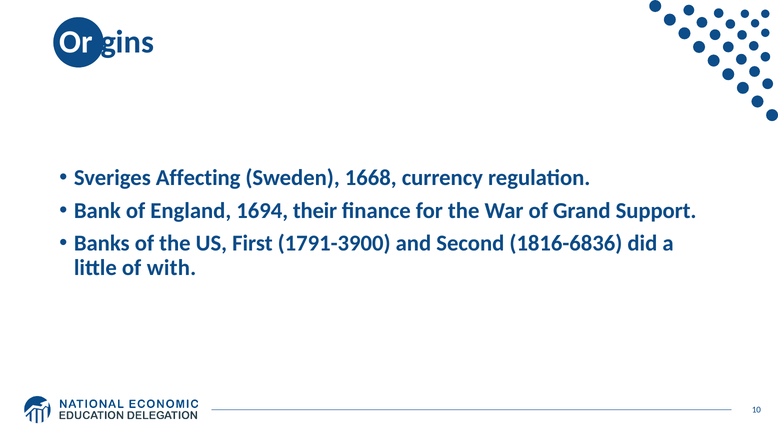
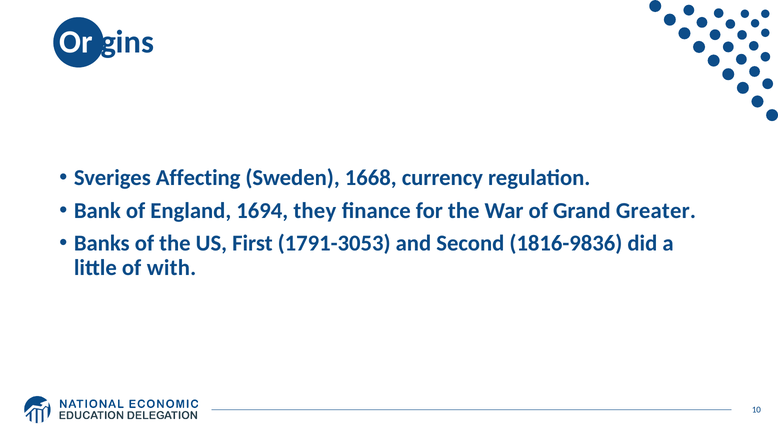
their: their -> they
Support: Support -> Greater
1791-3900: 1791-3900 -> 1791-3053
1816-6836: 1816-6836 -> 1816-9836
